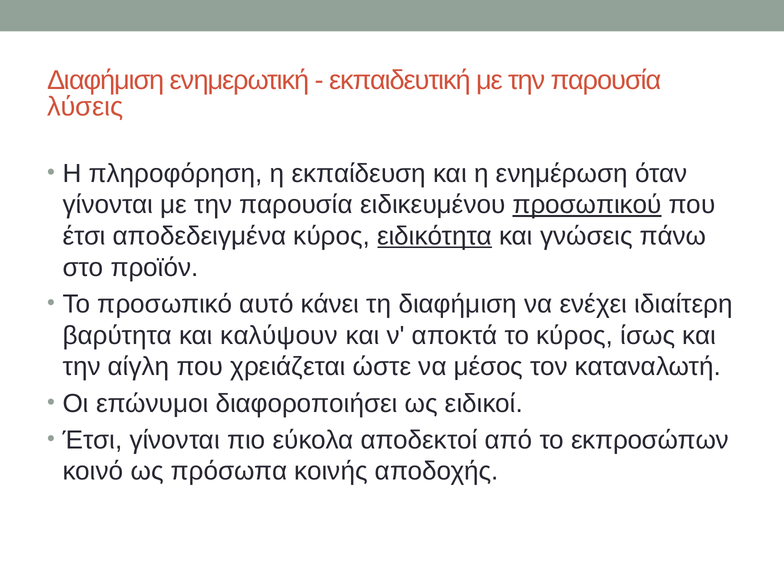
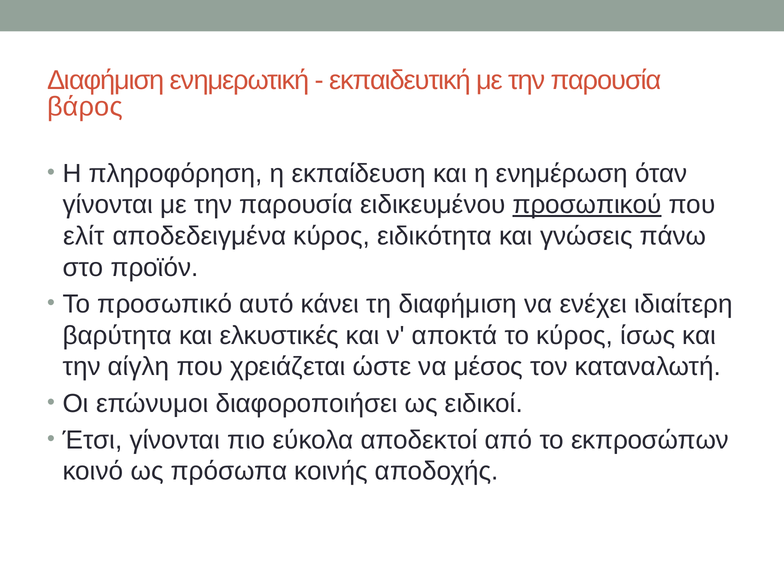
λύσεις: λύσεις -> βάρος
έτσι at (84, 236): έτσι -> ελίτ
ειδικότητα underline: present -> none
καλύψουν: καλύψουν -> ελκυστικές
